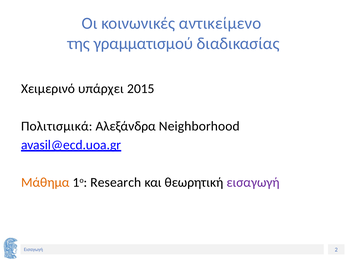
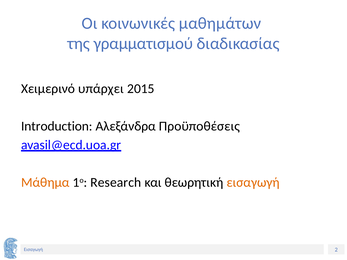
αντικείμενο: αντικείμενο -> μαθημάτων
Πολιτισμικά: Πολιτισμικά -> Introduction
Neighborhood: Neighborhood -> Προϋποθέσεις
εισαγωγή at (253, 183) colour: purple -> orange
